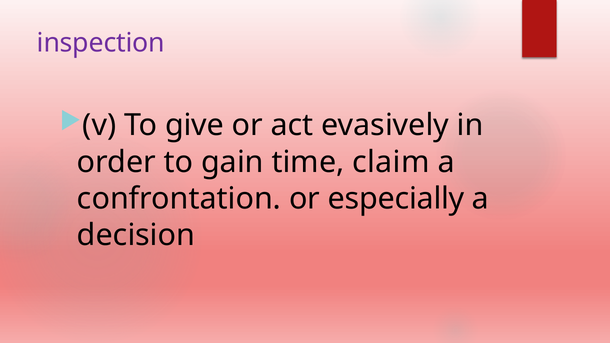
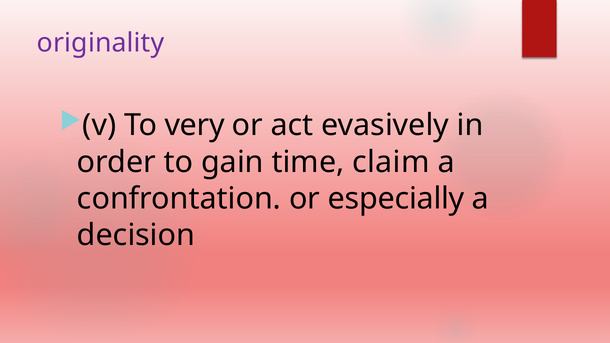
inspection: inspection -> originality
give: give -> very
